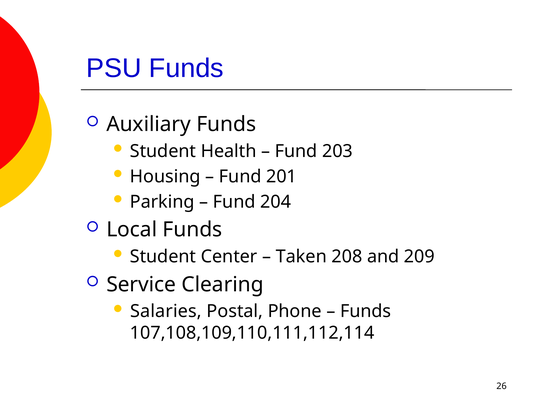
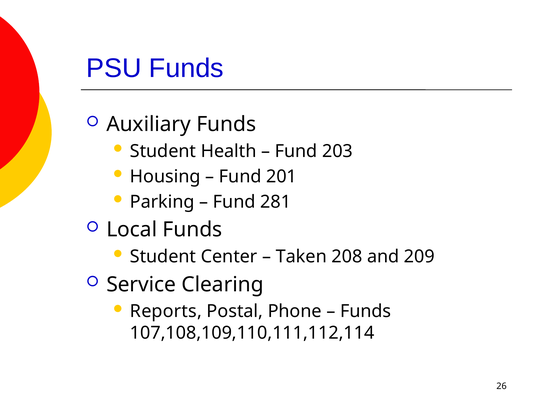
204: 204 -> 281
Salaries: Salaries -> Reports
